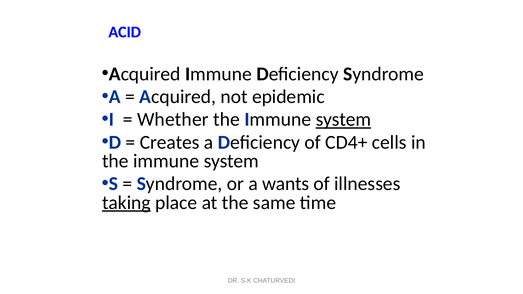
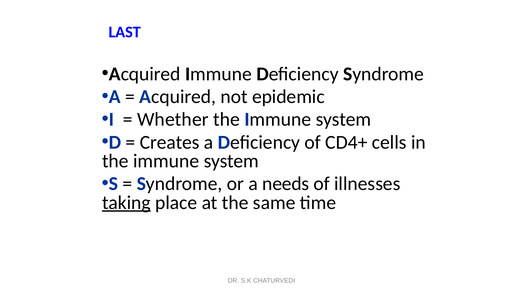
ACID: ACID -> LAST
system at (343, 120) underline: present -> none
wants: wants -> needs
